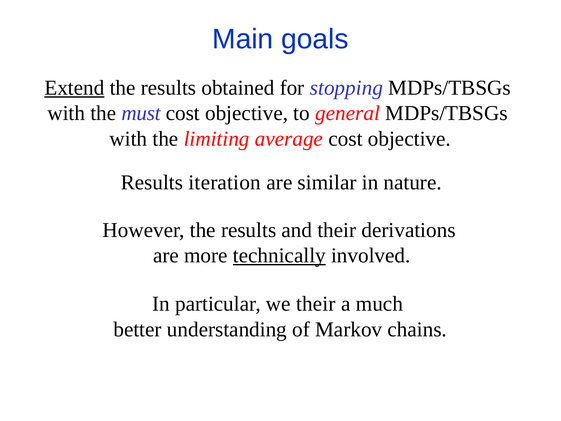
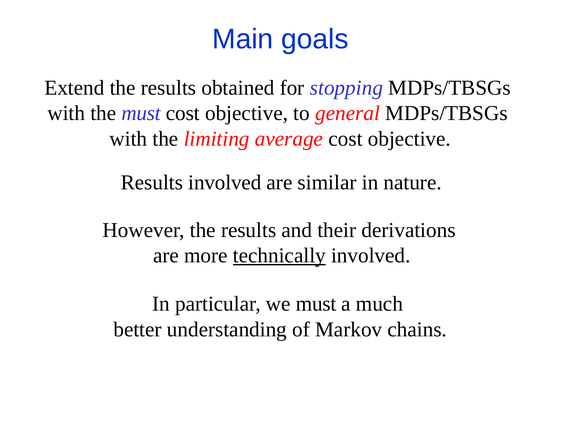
Extend underline: present -> none
Results iteration: iteration -> involved
we their: their -> must
